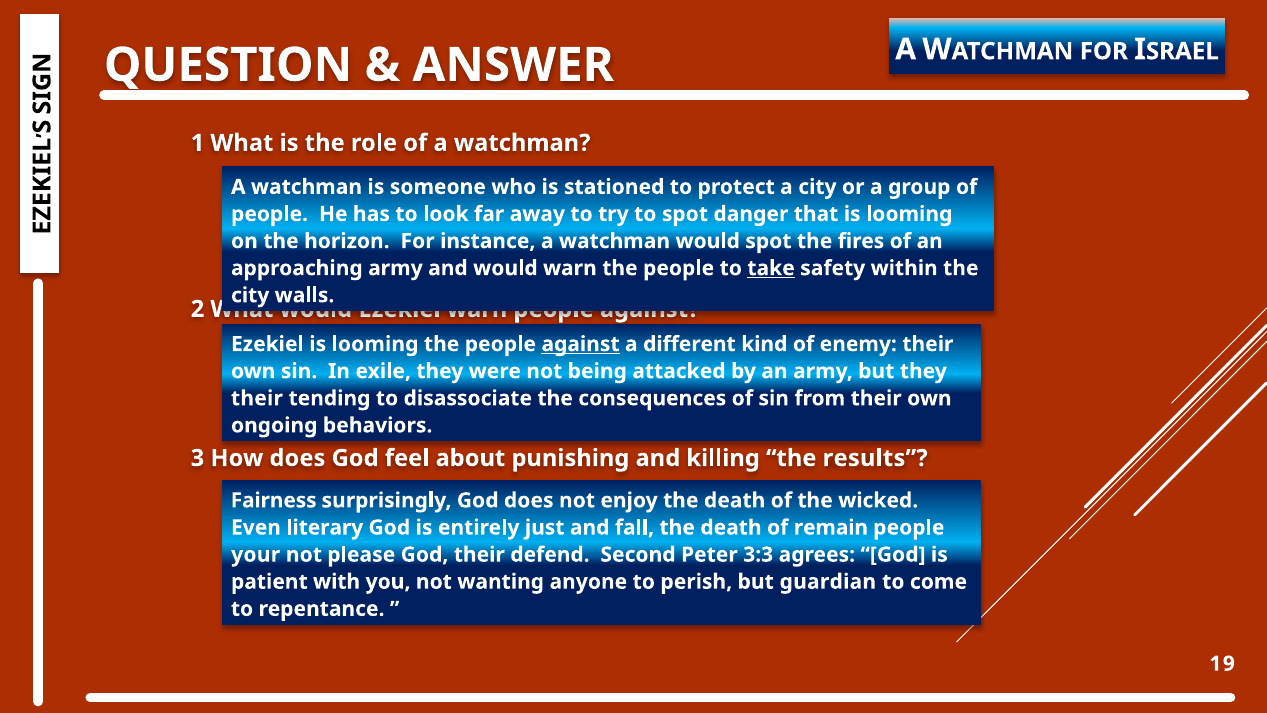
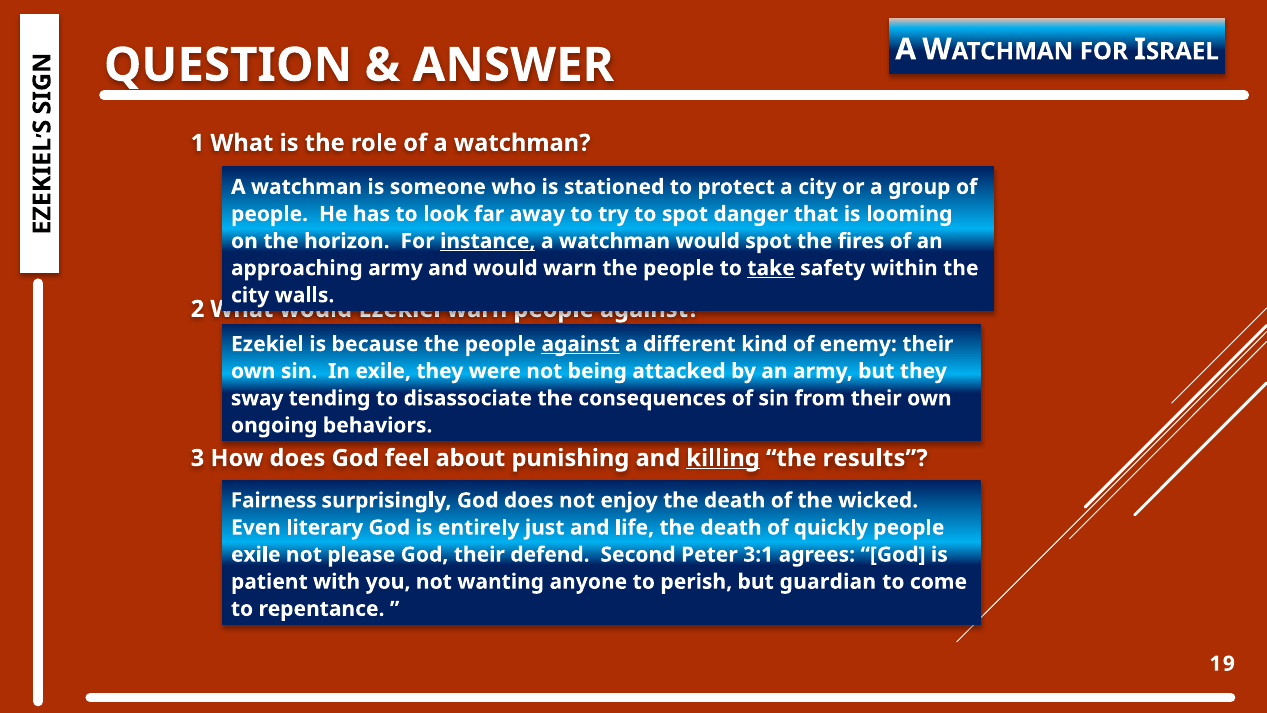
instance underline: none -> present
Ezekiel is looming: looming -> because
their at (257, 398): their -> sway
killing underline: none -> present
fall: fall -> life
remain: remain -> quickly
your at (256, 554): your -> exile
3:3: 3:3 -> 3:1
